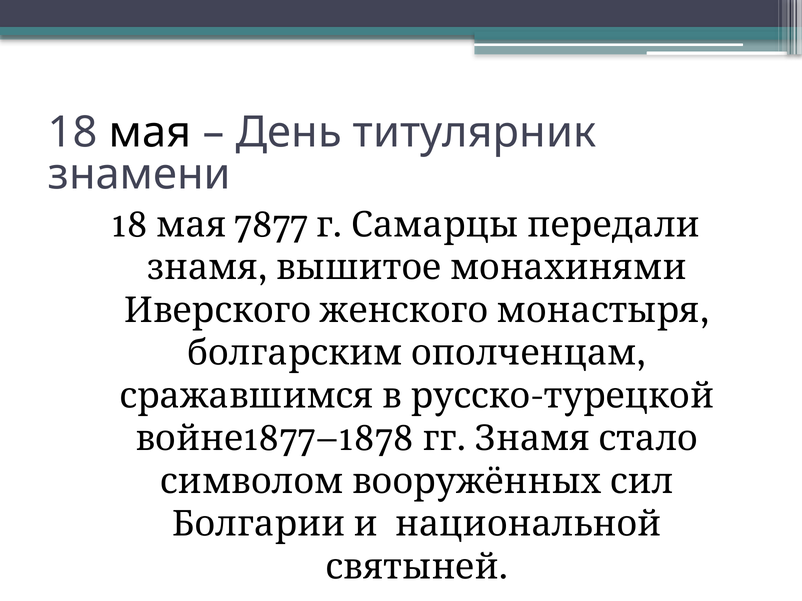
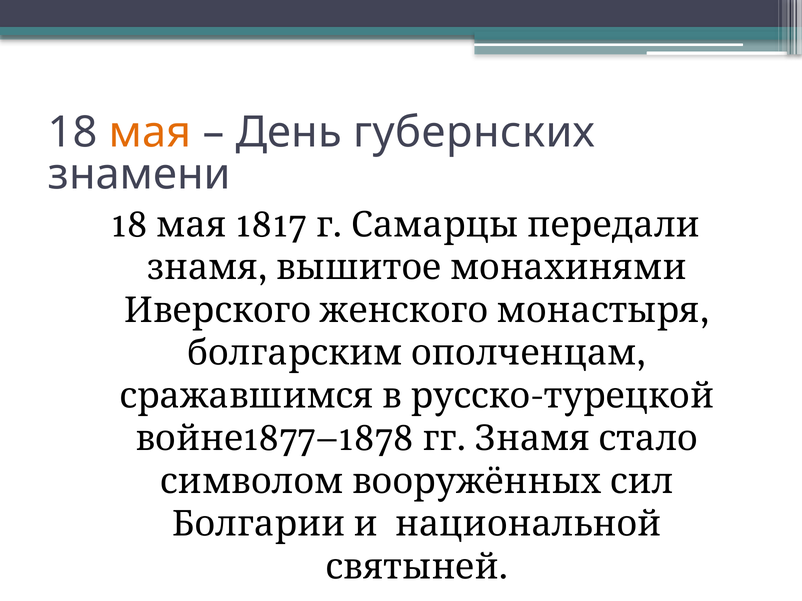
мая at (150, 133) colour: black -> orange
титулярник: титулярник -> губернских
7877: 7877 -> 1817
